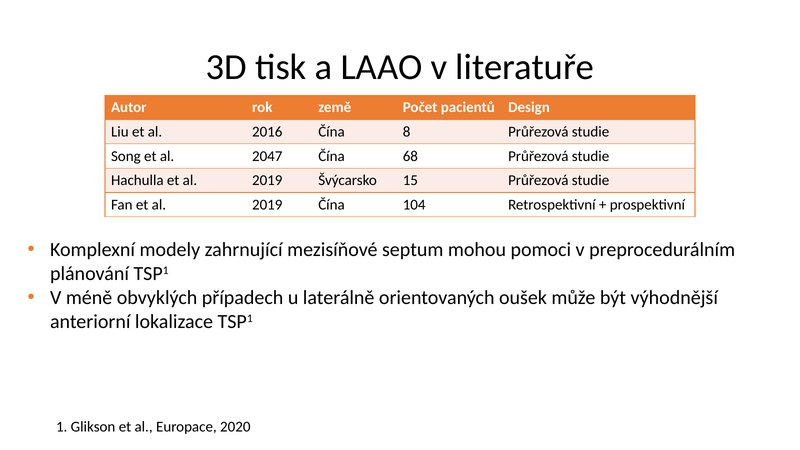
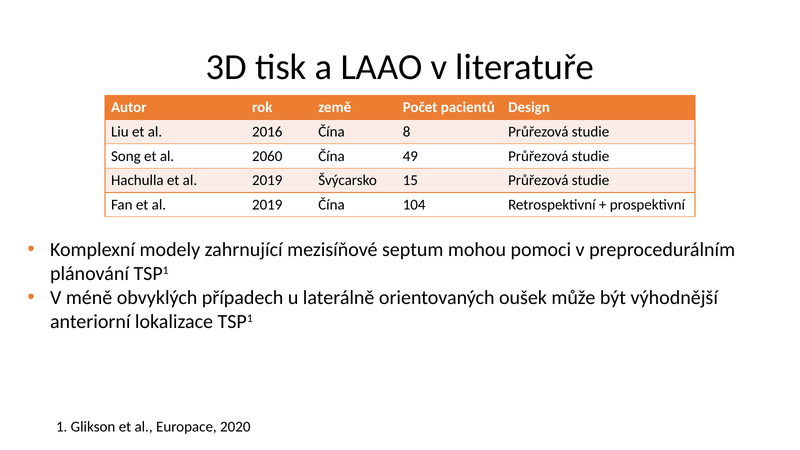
2047: 2047 -> 2060
68: 68 -> 49
